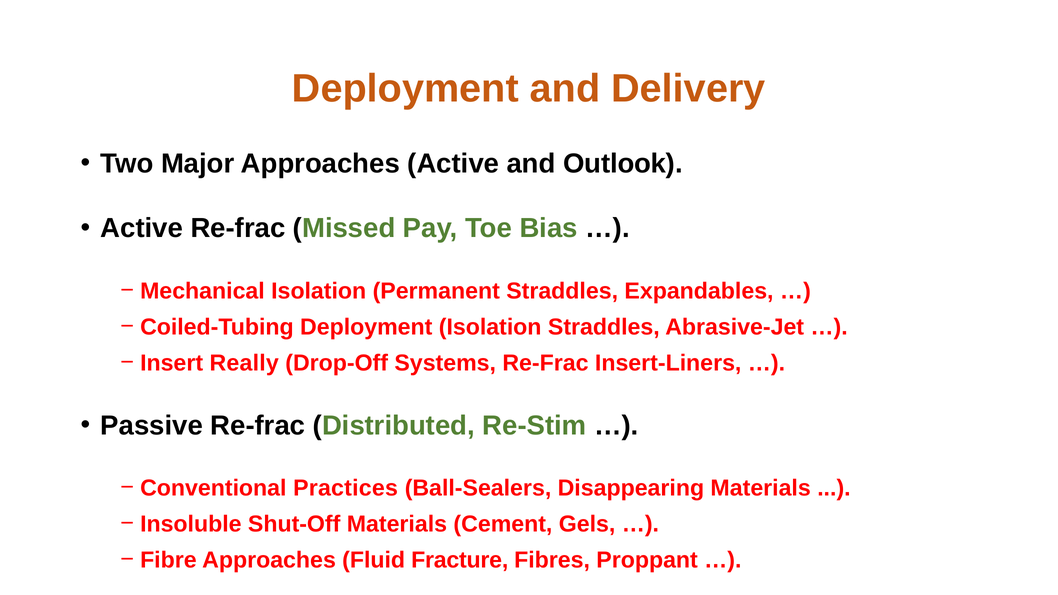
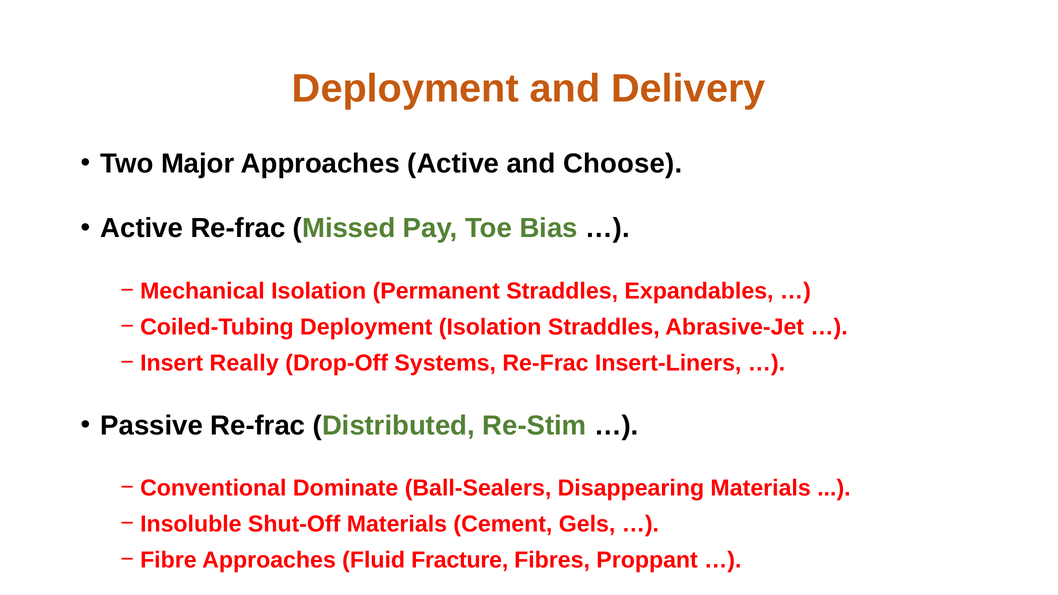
Outlook: Outlook -> Choose
Practices: Practices -> Dominate
